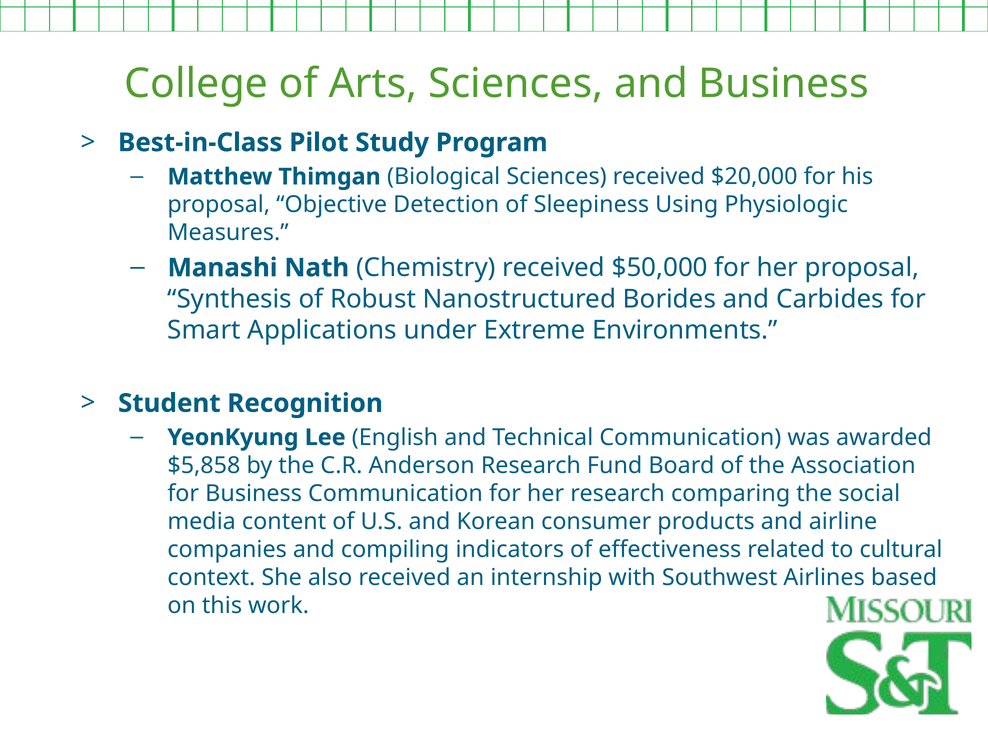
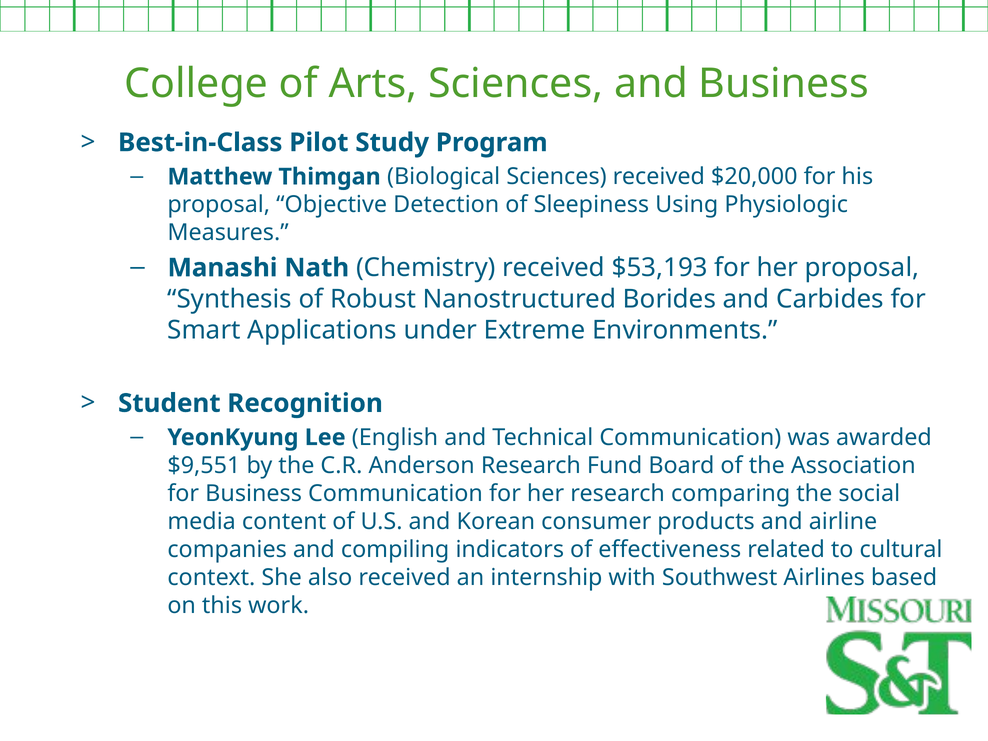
$50,000: $50,000 -> $53,193
$5,858: $5,858 -> $9,551
